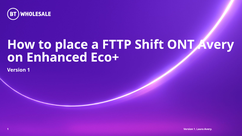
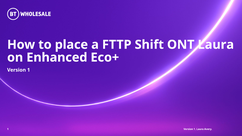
ONT Avery: Avery -> Laura
